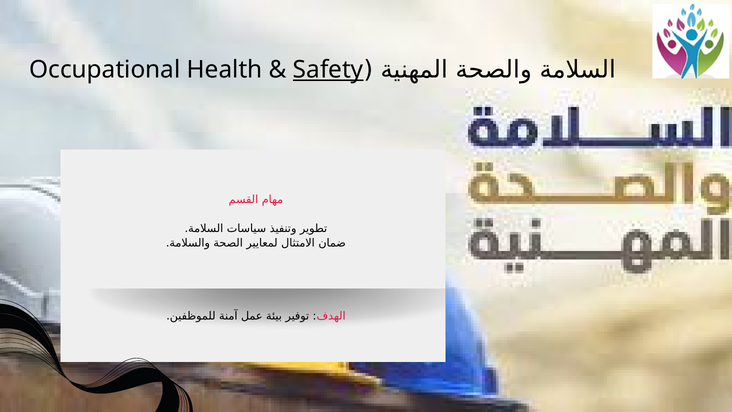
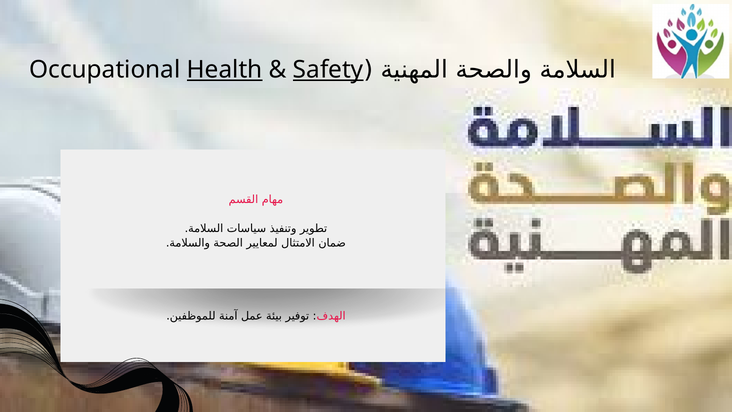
Health underline: none -> present
